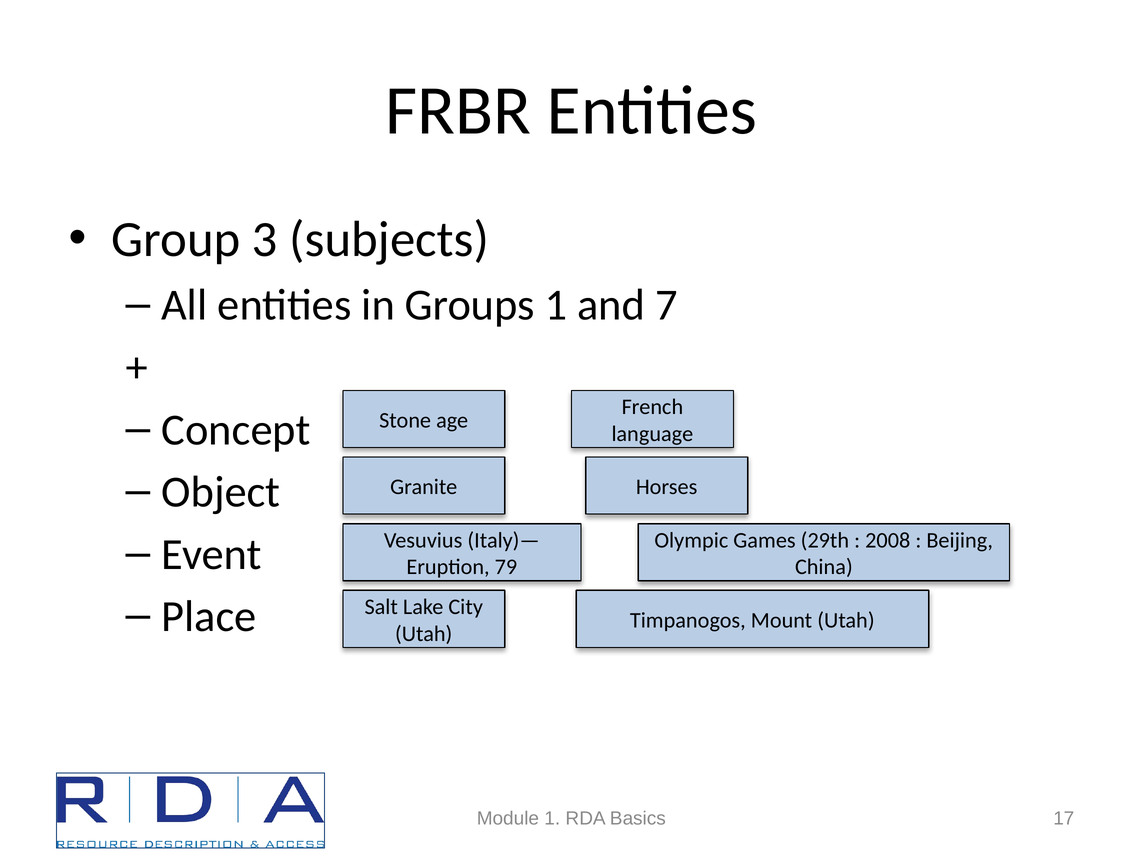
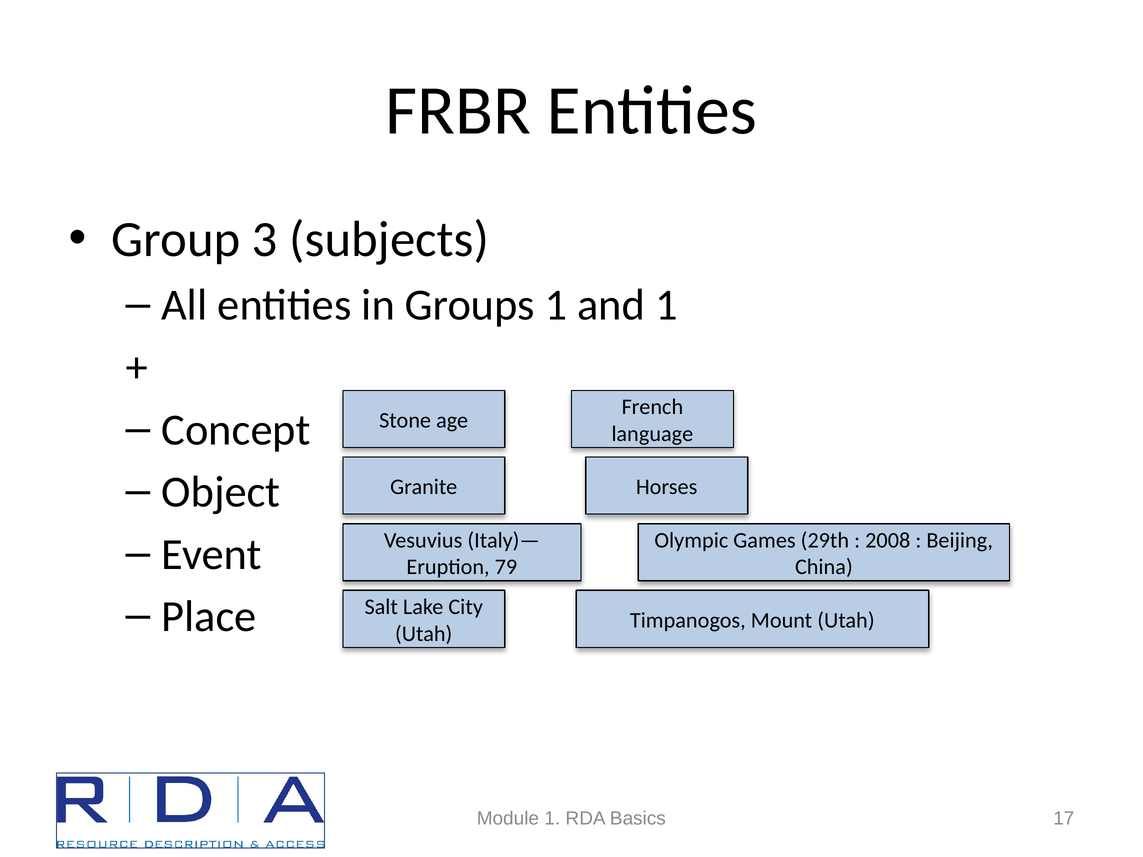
and 7: 7 -> 1
